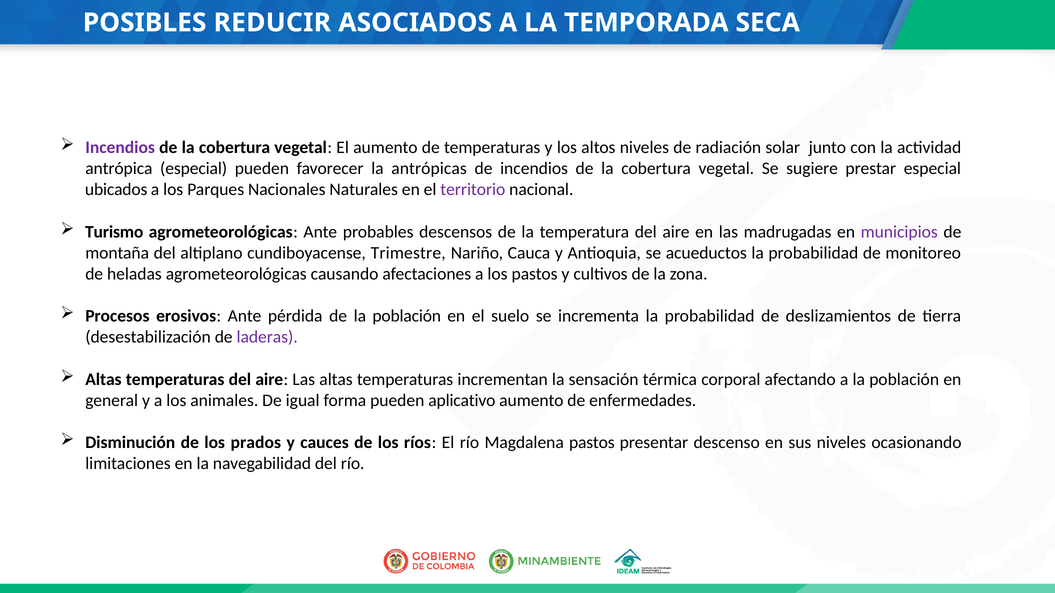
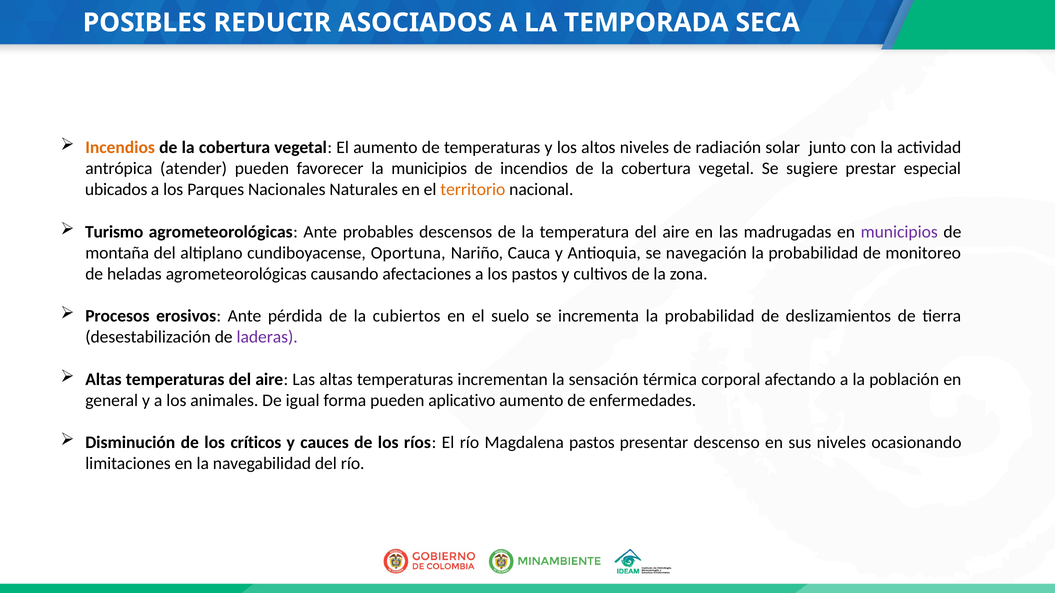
Incendios at (120, 148) colour: purple -> orange
antrópica especial: especial -> atender
la antrópicas: antrópicas -> municipios
territorio colour: purple -> orange
Trimestre: Trimestre -> Oportuna
acueductos: acueductos -> navegación
de la población: población -> cubiertos
prados: prados -> críticos
